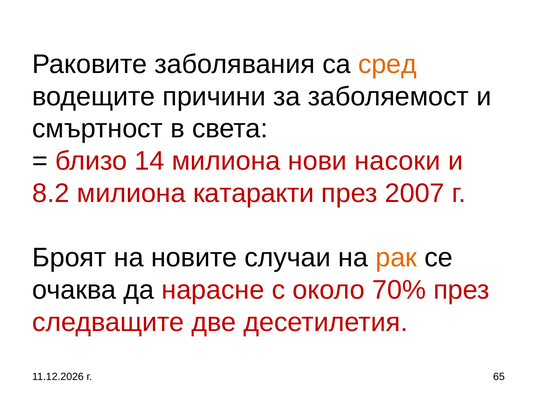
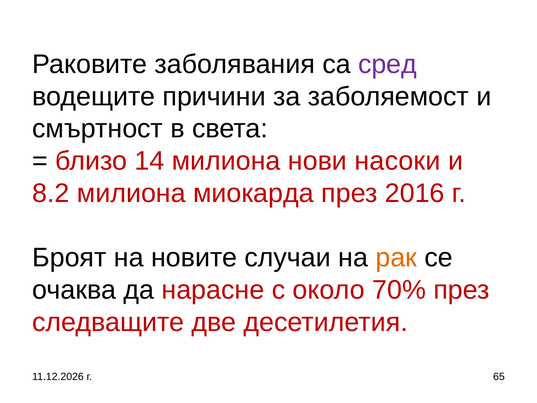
сред colour: orange -> purple
катаракти: катаракти -> миокарда
2007: 2007 -> 2016
